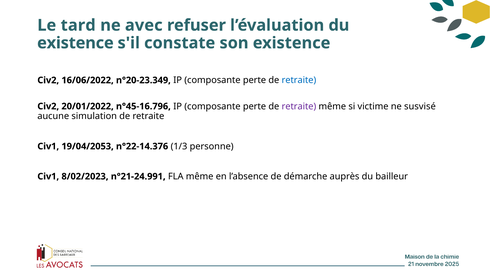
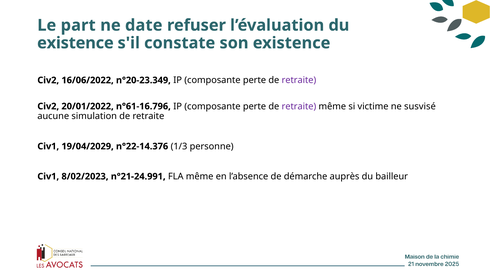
tard: tard -> part
avec: avec -> date
retraite at (299, 80) colour: blue -> purple
n°45-16.796: n°45-16.796 -> n°61-16.796
19/04/2053: 19/04/2053 -> 19/04/2029
